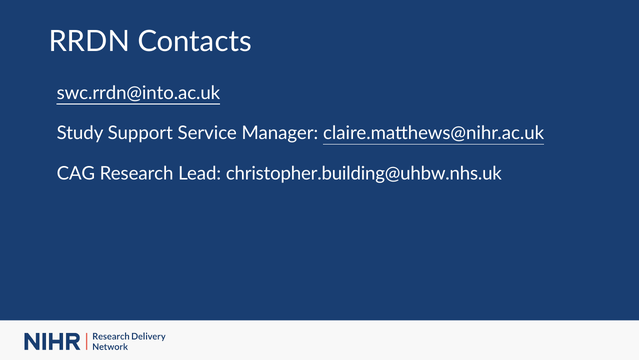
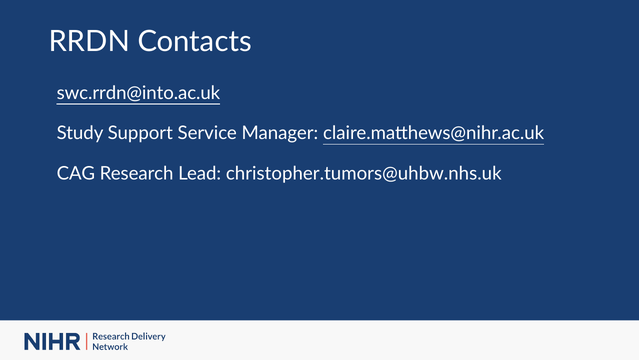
christopher.building@uhbw.nhs.uk: christopher.building@uhbw.nhs.uk -> christopher.tumors@uhbw.nhs.uk
